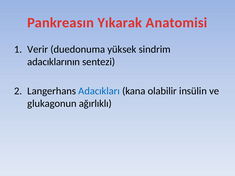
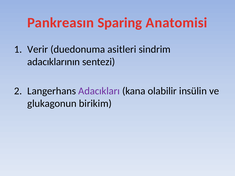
Yıkarak: Yıkarak -> Sparing
yüksek: yüksek -> asitleri
Adacıkları colour: blue -> purple
ağırlıklı: ağırlıklı -> birikim
